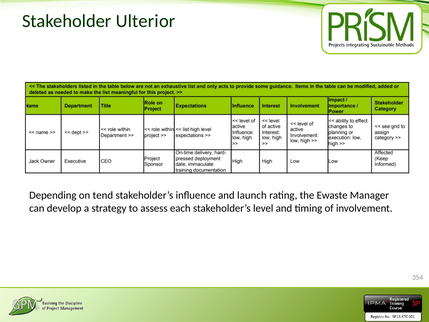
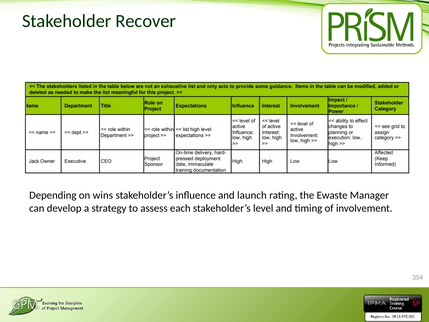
Ulterior: Ulterior -> Recover
tend: tend -> wins
